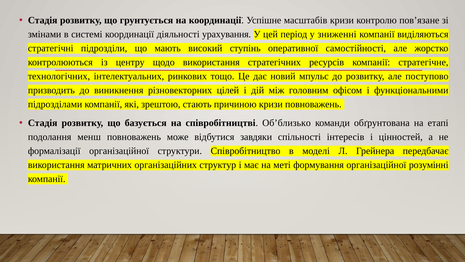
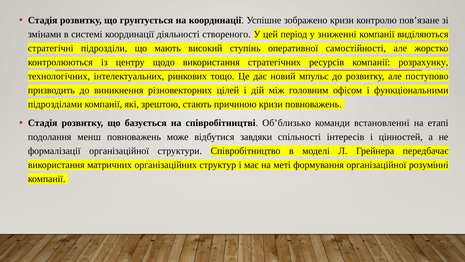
масштабів: масштабів -> зображено
урахування: урахування -> створеного
стратегічне: стратегічне -> розрахунку
обґрунтована: обґрунтована -> встановленні
